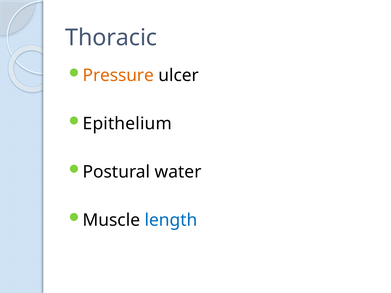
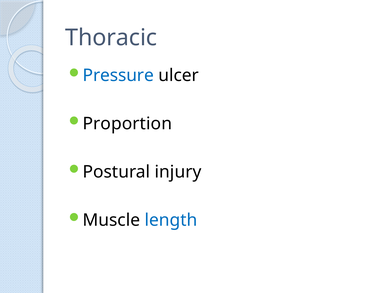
Pressure colour: orange -> blue
Epithelium: Epithelium -> Proportion
water: water -> injury
